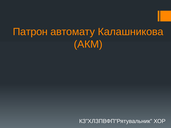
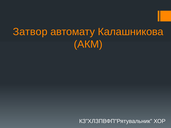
Патрон: Патрон -> Затвор
